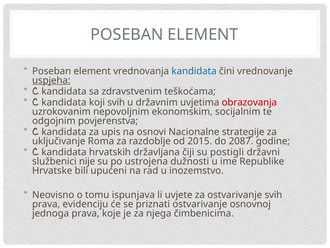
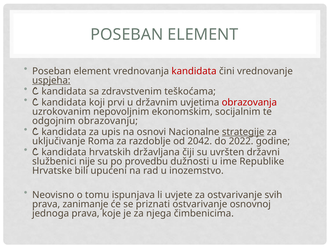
kandidata at (194, 71) colour: blue -> red
koji svih: svih -> prvi
povjerenstva: povjerenstva -> obrazovanju
strategije underline: none -> present
2015: 2015 -> 2042
2087: 2087 -> 2022
postigli: postigli -> uvršten
ustrojena: ustrojena -> provedbu
evidenciju: evidenciju -> zanimanje
